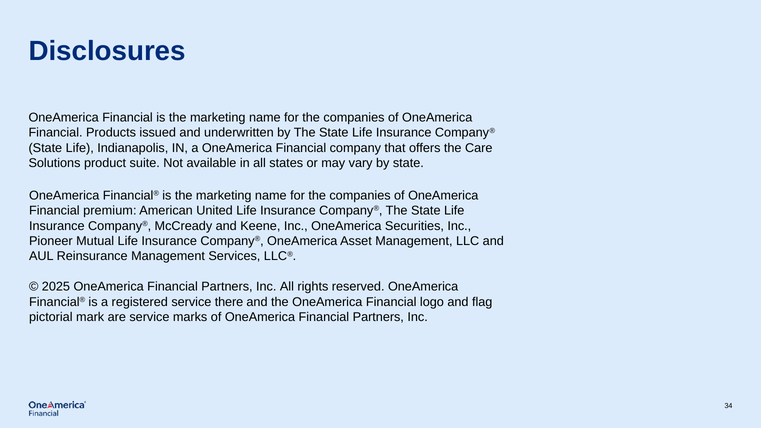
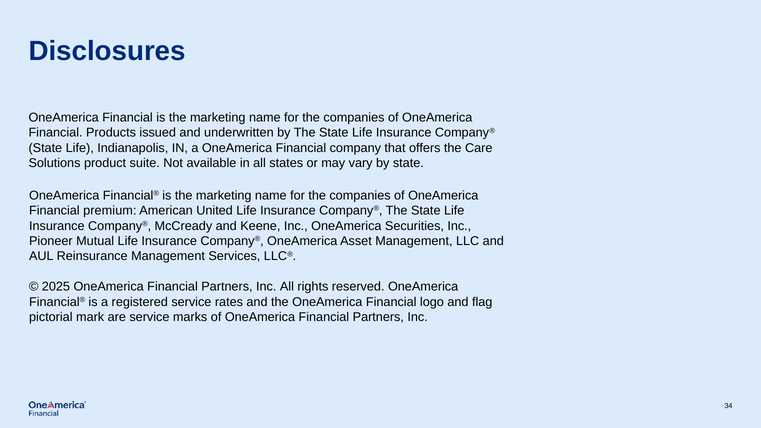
there: there -> rates
